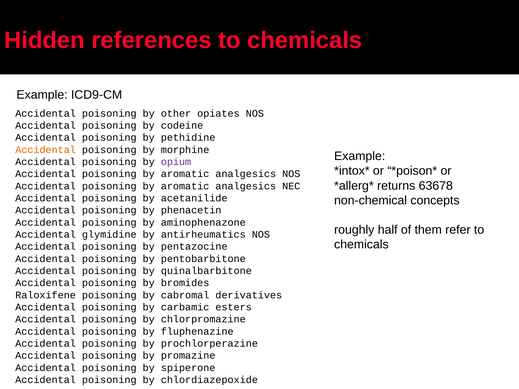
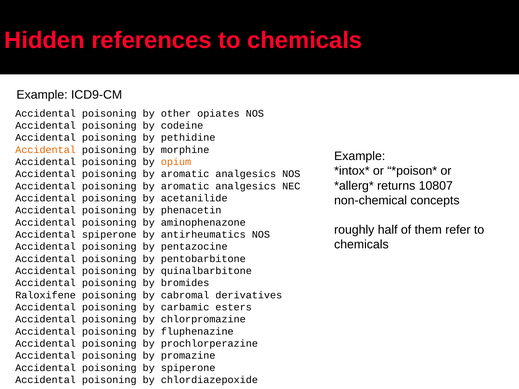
opium colour: purple -> orange
63678: 63678 -> 10807
Accidental glymidine: glymidine -> spiperone
